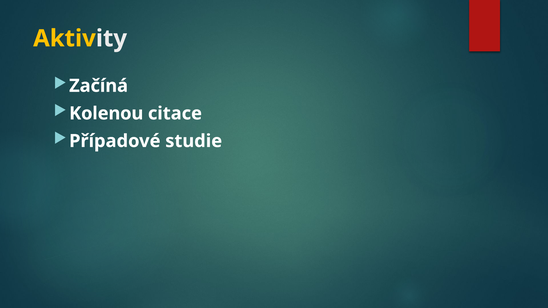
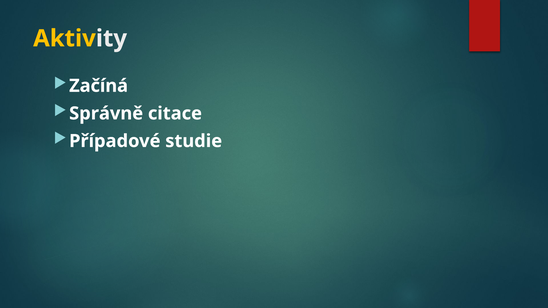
Kolenou: Kolenou -> Správně
